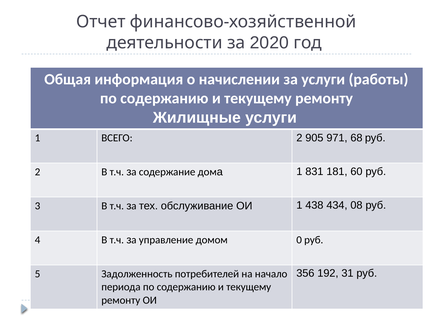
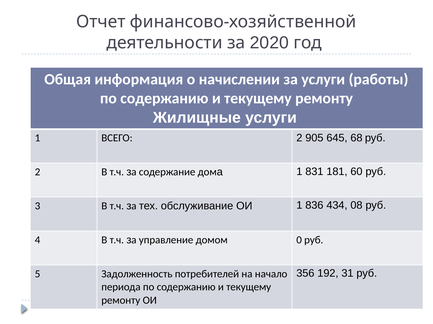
971: 971 -> 645
438: 438 -> 836
